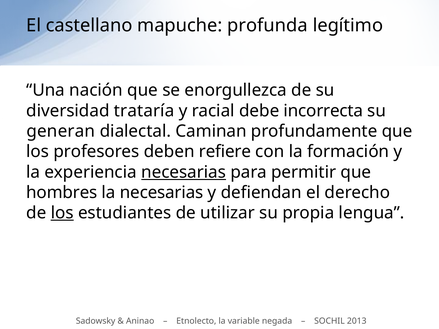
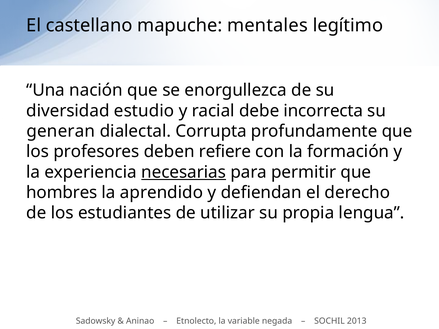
profunda: profunda -> mentales
trataría: trataría -> estudio
Caminan: Caminan -> Corrupta
la necesarias: necesarias -> aprendido
los at (62, 213) underline: present -> none
